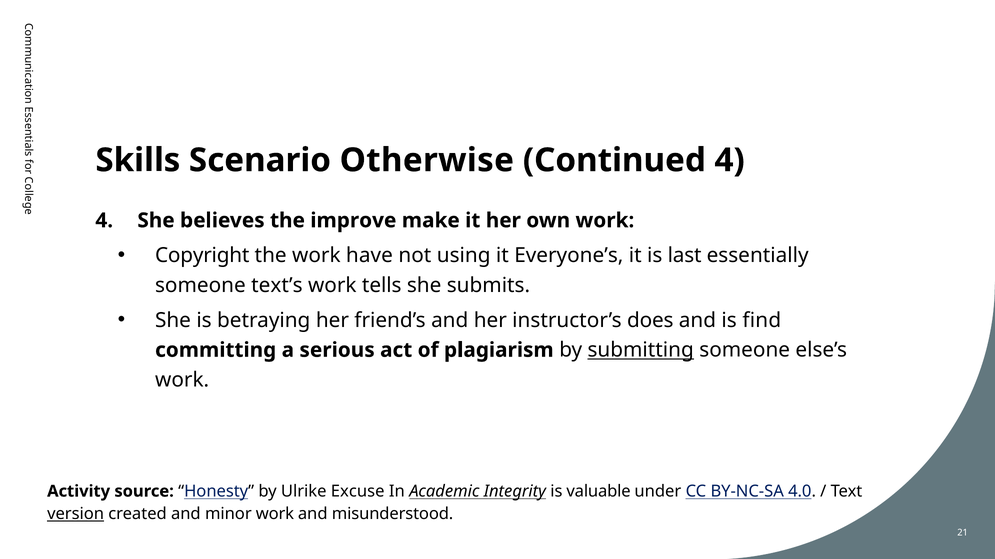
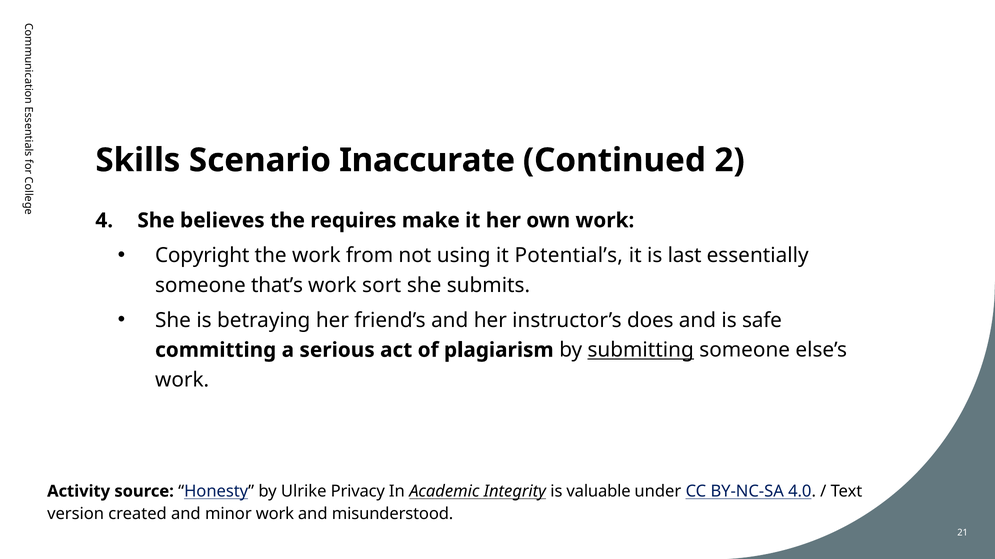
Otherwise: Otherwise -> Inaccurate
Continued 4: 4 -> 2
improve: improve -> requires
have: have -> from
Everyone’s: Everyone’s -> Potential’s
text’s: text’s -> that’s
tells: tells -> sort
find: find -> safe
Excuse: Excuse -> Privacy
version underline: present -> none
